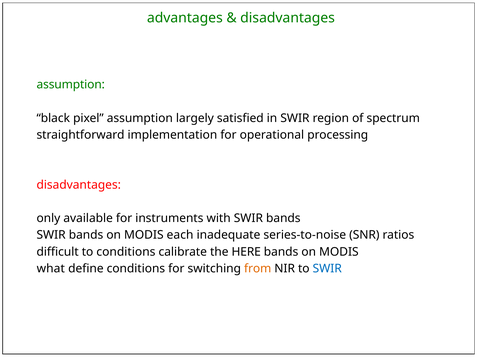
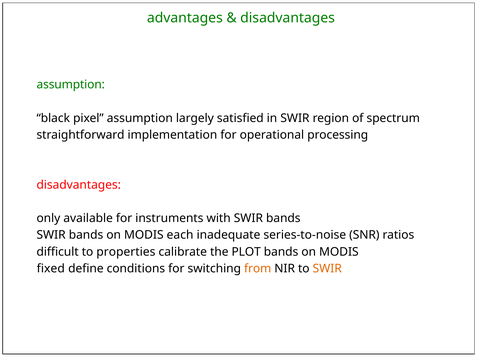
to conditions: conditions -> properties
HERE: HERE -> PLOT
what: what -> fixed
SWIR at (327, 269) colour: blue -> orange
